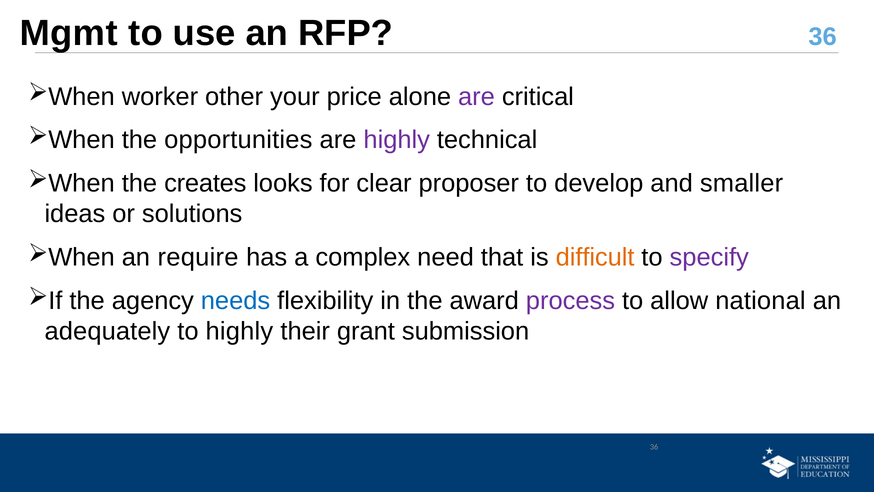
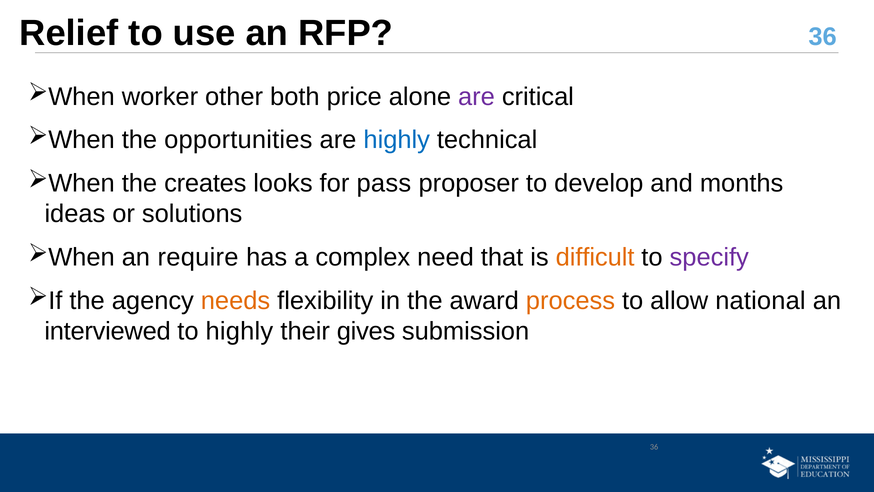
Mgmt: Mgmt -> Relief
your: your -> both
highly at (397, 140) colour: purple -> blue
clear: clear -> pass
smaller: smaller -> months
needs colour: blue -> orange
process colour: purple -> orange
adequately: adequately -> interviewed
grant: grant -> gives
